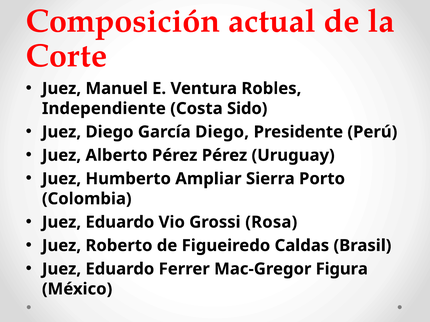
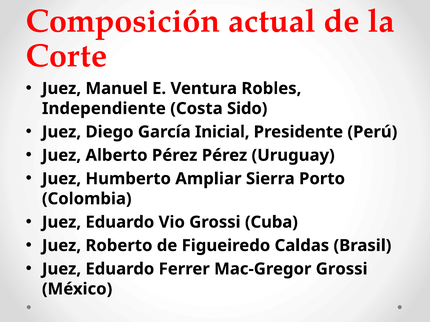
García Diego: Diego -> Inicial
Rosa: Rosa -> Cuba
Mac-Gregor Figura: Figura -> Grossi
